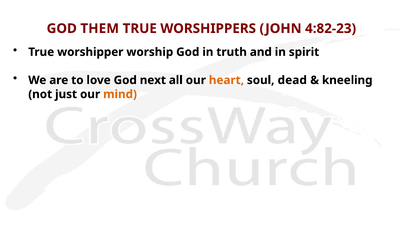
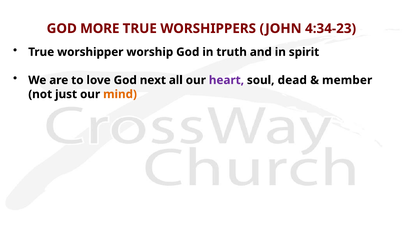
THEM: THEM -> MORE
4:82-23: 4:82-23 -> 4:34-23
heart colour: orange -> purple
kneeling: kneeling -> member
